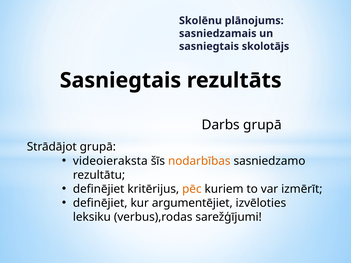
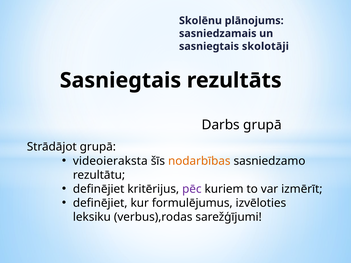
skolotājs: skolotājs -> skolotāji
pēc colour: orange -> purple
argumentējiet: argumentējiet -> formulējumus
